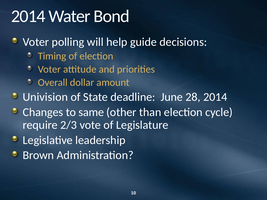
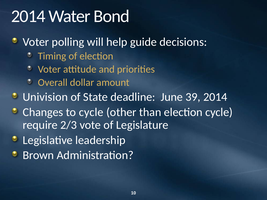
28: 28 -> 39
to same: same -> cycle
